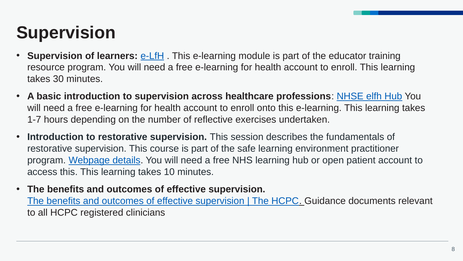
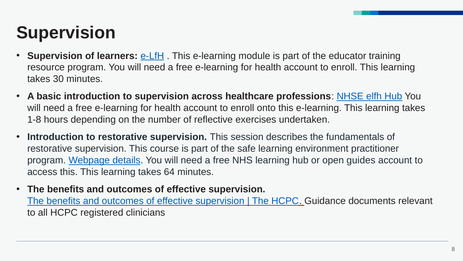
1-7: 1-7 -> 1-8
patient: patient -> guides
10: 10 -> 64
